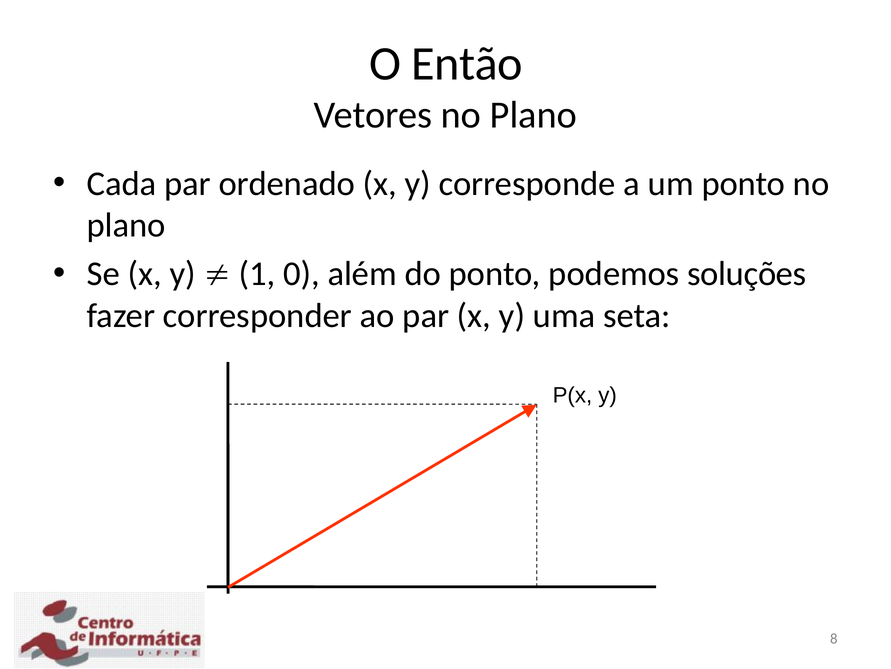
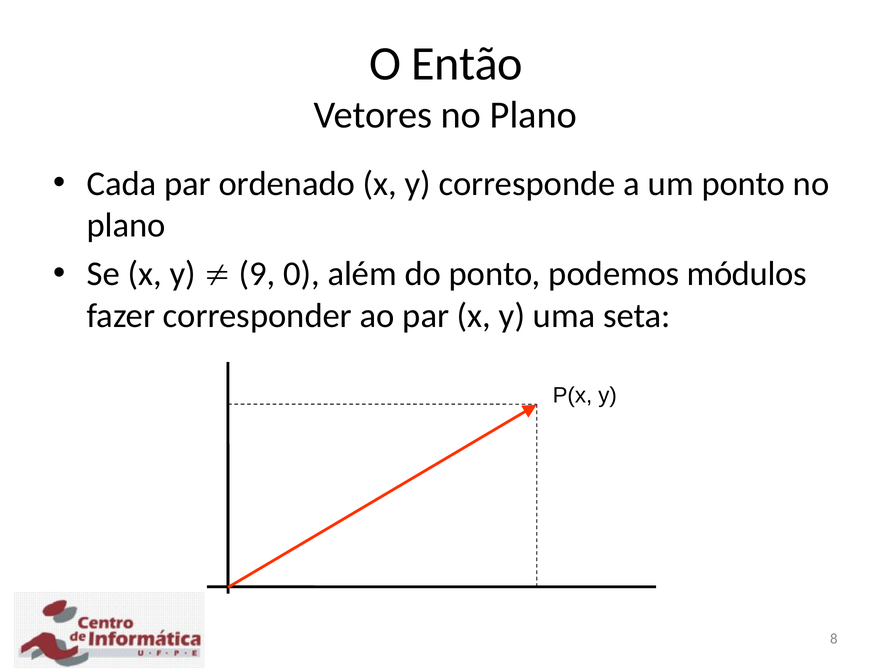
1: 1 -> 9
soluções: soluções -> módulos
